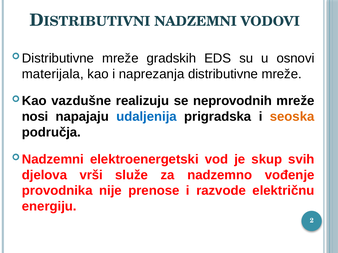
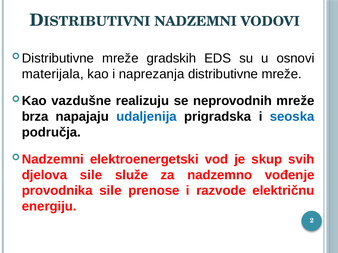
nosi: nosi -> brza
seoska colour: orange -> blue
djelova vrši: vrši -> sile
provodnika nije: nije -> sile
